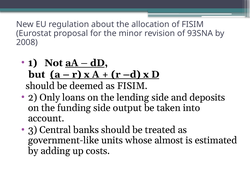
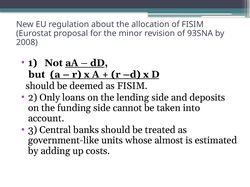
output: output -> cannot
